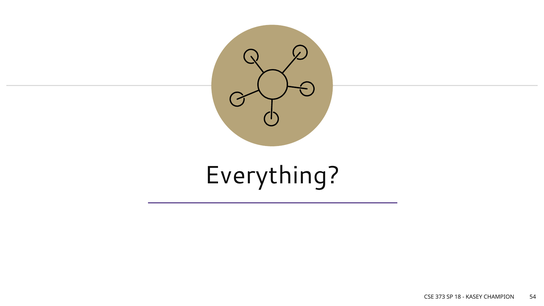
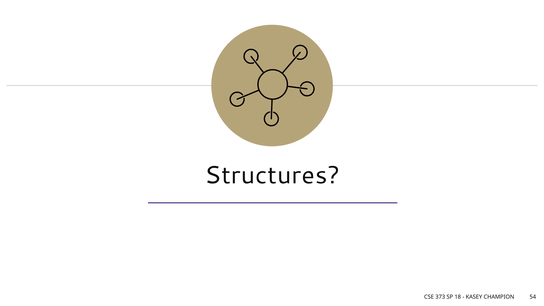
Everything: Everything -> Structures
